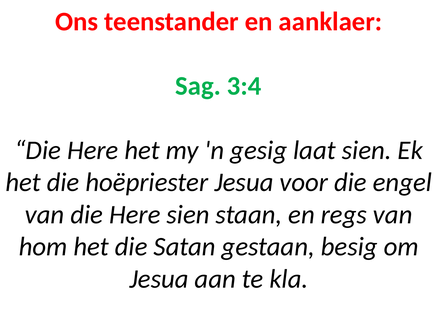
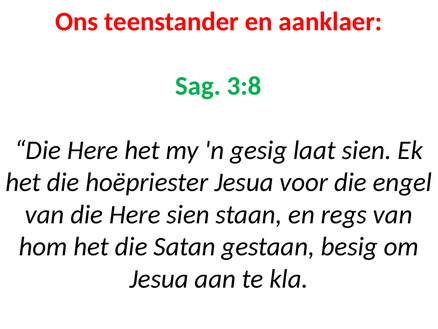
3:4: 3:4 -> 3:8
